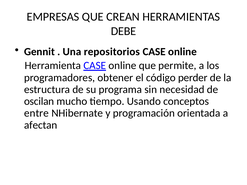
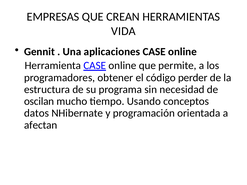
DEBE: DEBE -> VIDA
repositorios: repositorios -> aplicaciones
entre: entre -> datos
